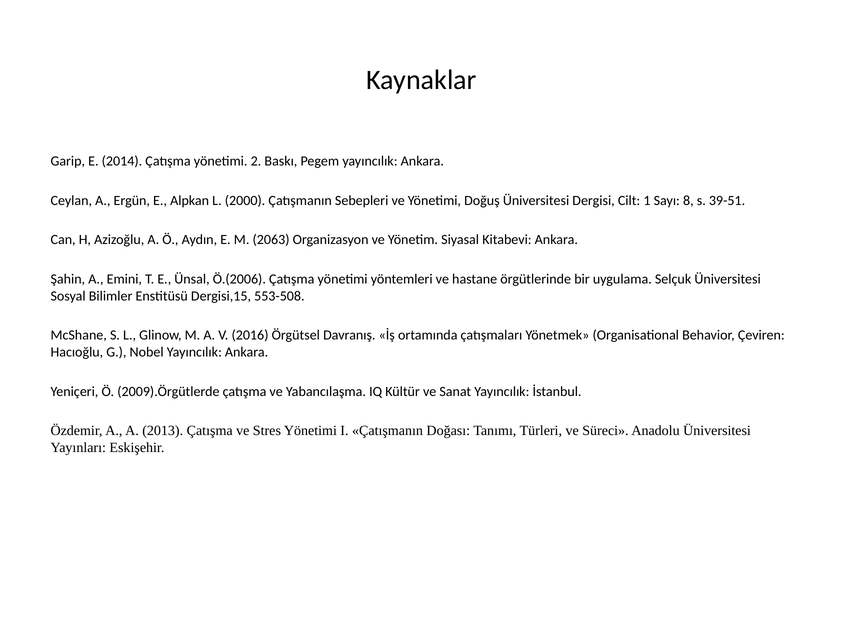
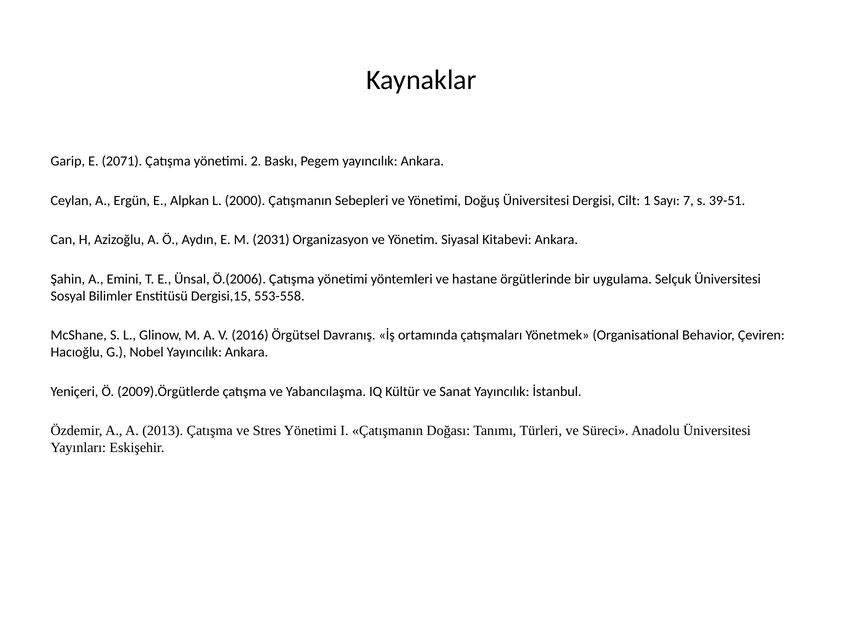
2014: 2014 -> 2071
8: 8 -> 7
2063: 2063 -> 2031
553-508: 553-508 -> 553-558
